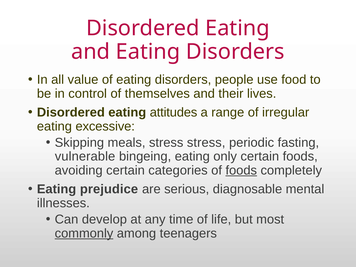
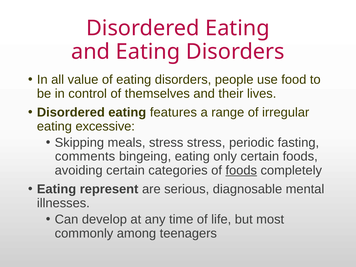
attitudes: attitudes -> features
vulnerable: vulnerable -> comments
prejudice: prejudice -> represent
commonly underline: present -> none
